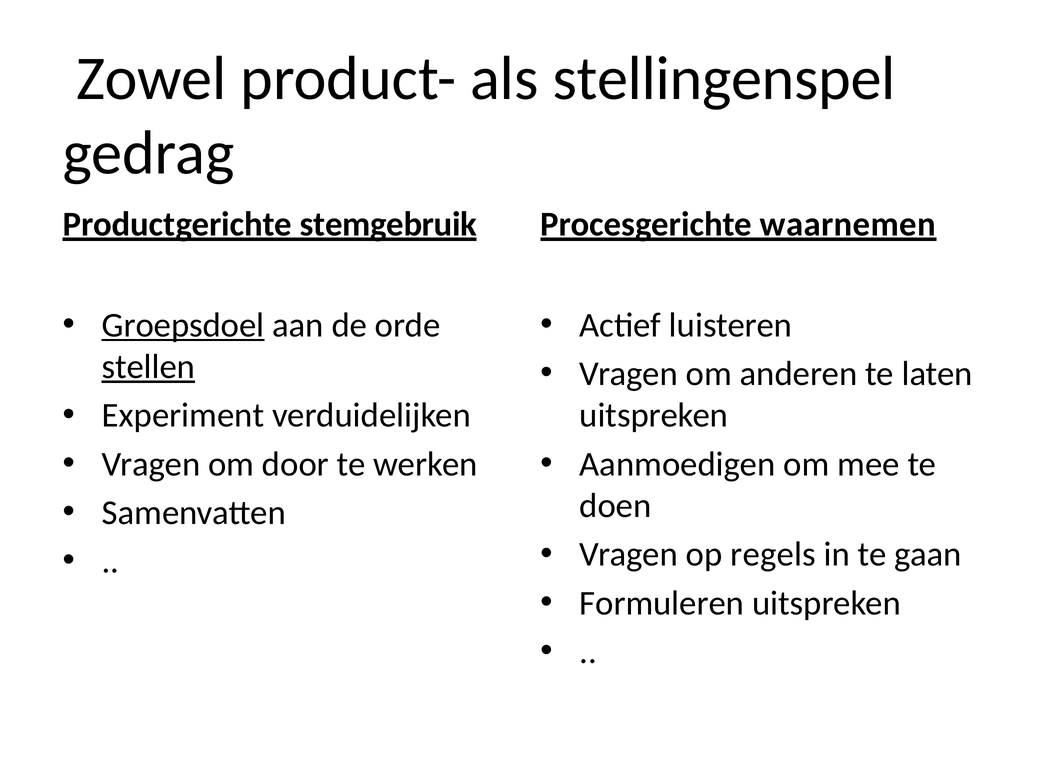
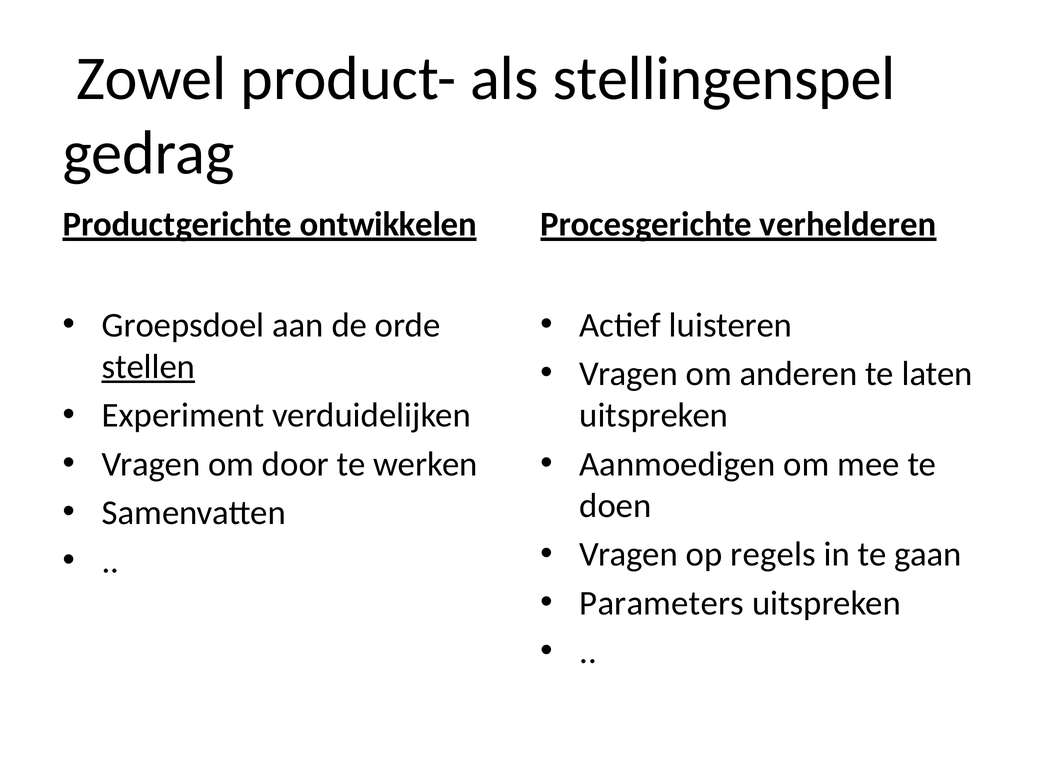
stemgebruik: stemgebruik -> ontwikkelen
waarnemen: waarnemen -> verhelderen
Groepsdoel underline: present -> none
Formuleren: Formuleren -> Parameters
